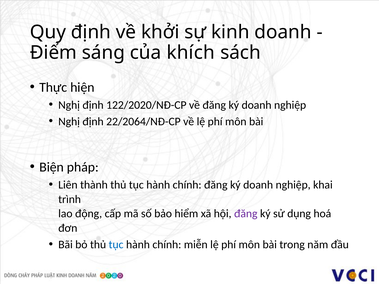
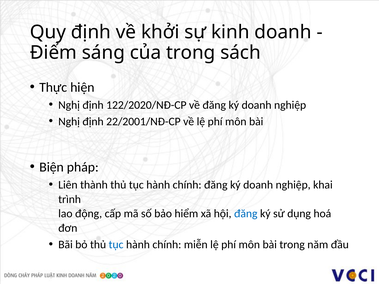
của khích: khích -> trong
22/2064/NĐ-CP: 22/2064/NĐ-CP -> 22/2001/NĐ-CP
đăng at (246, 214) colour: purple -> blue
